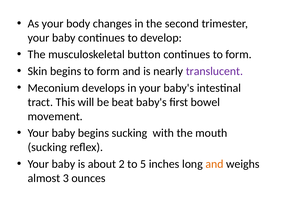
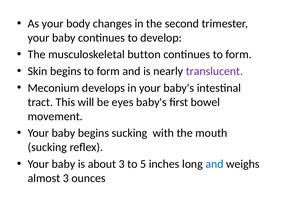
beat: beat -> eyes
about 2: 2 -> 3
and at (214, 164) colour: orange -> blue
